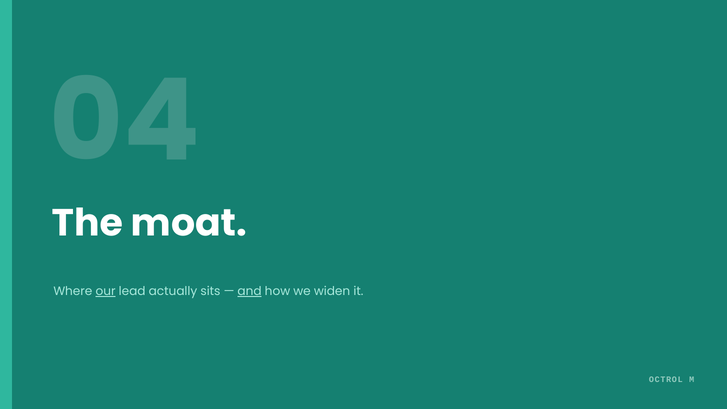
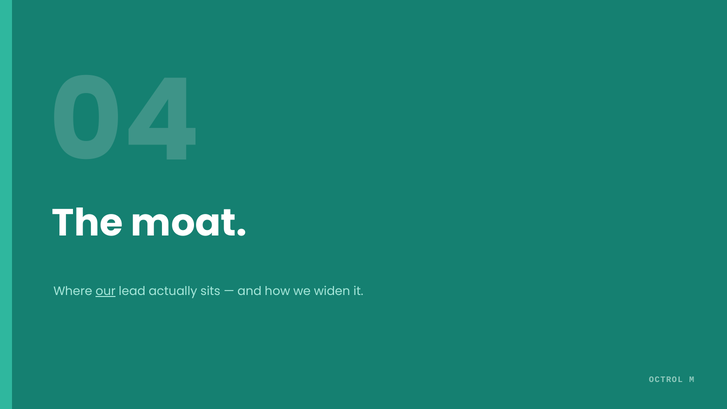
and underline: present -> none
